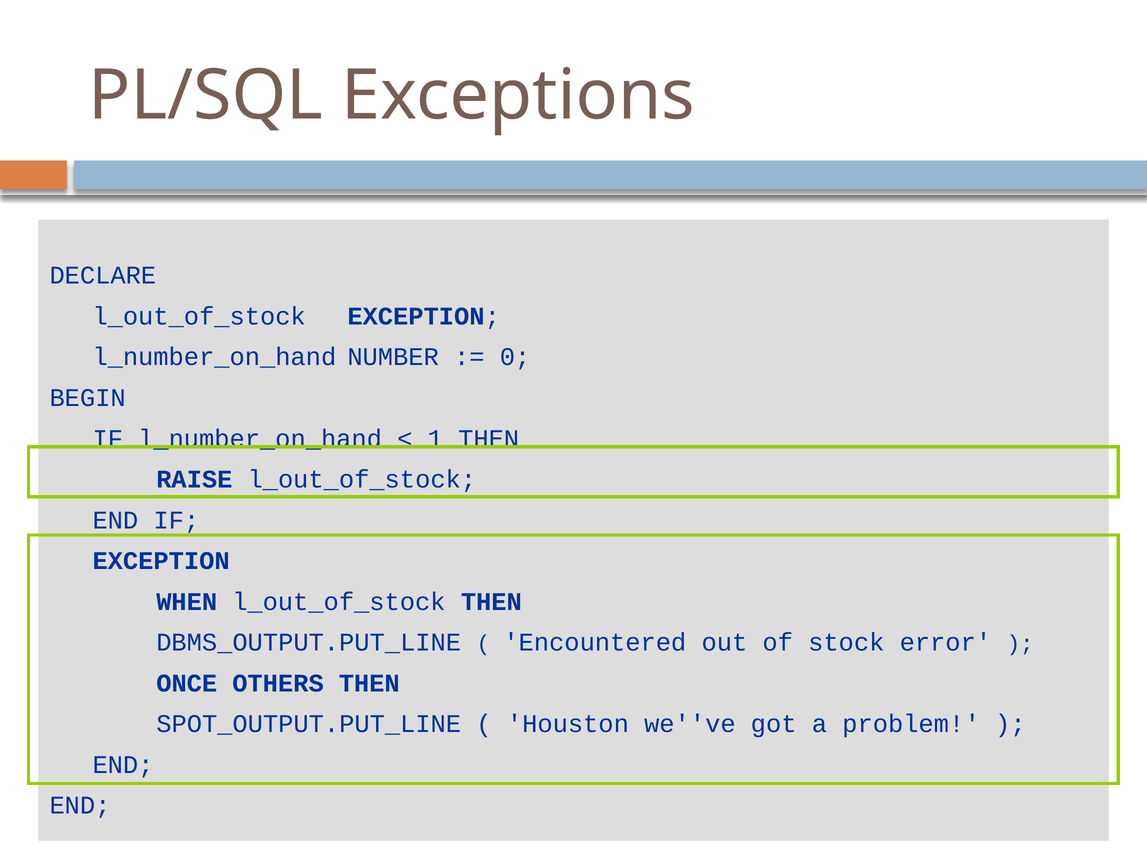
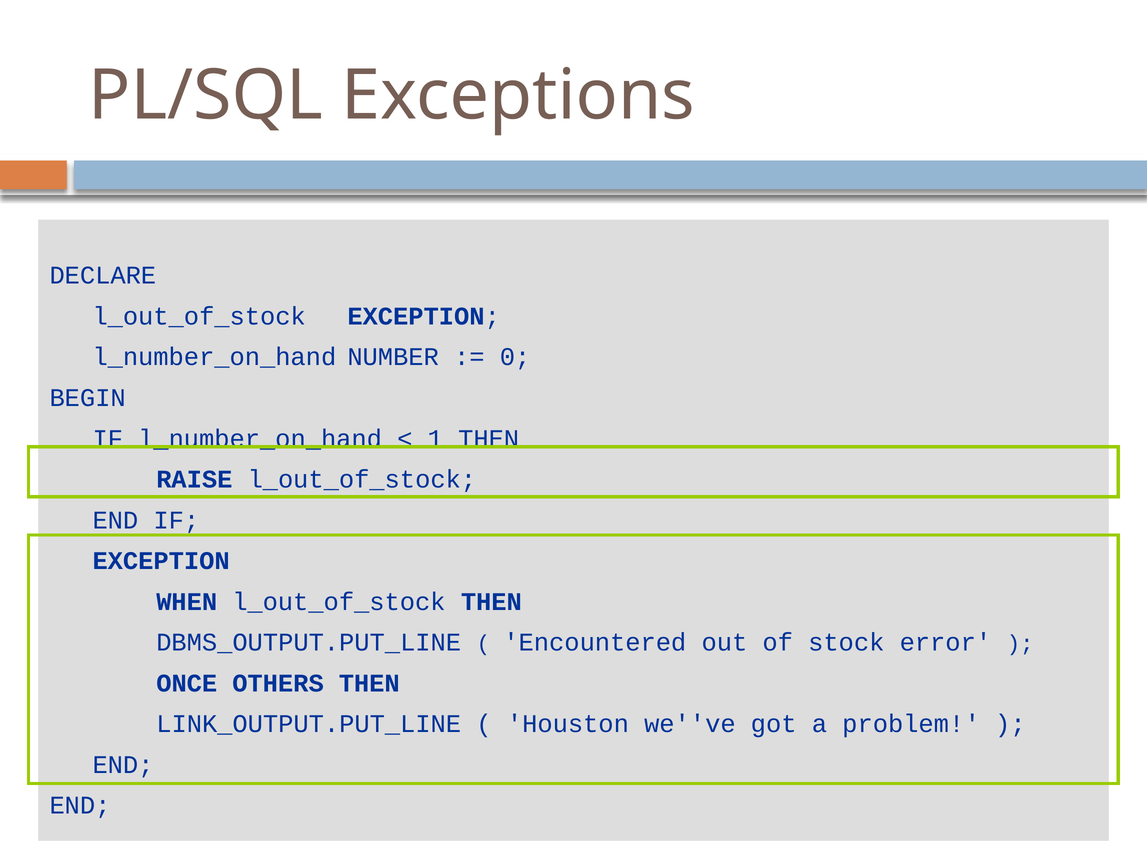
SPOT_OUTPUT.PUT_LINE: SPOT_OUTPUT.PUT_LINE -> LINK_OUTPUT.PUT_LINE
